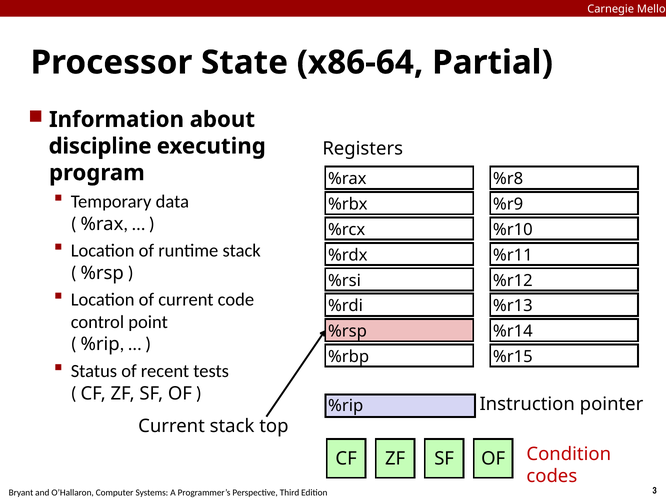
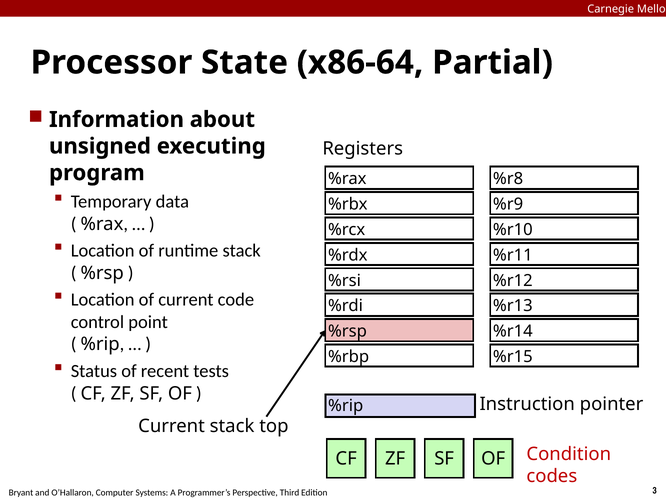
discipline: discipline -> unsigned
